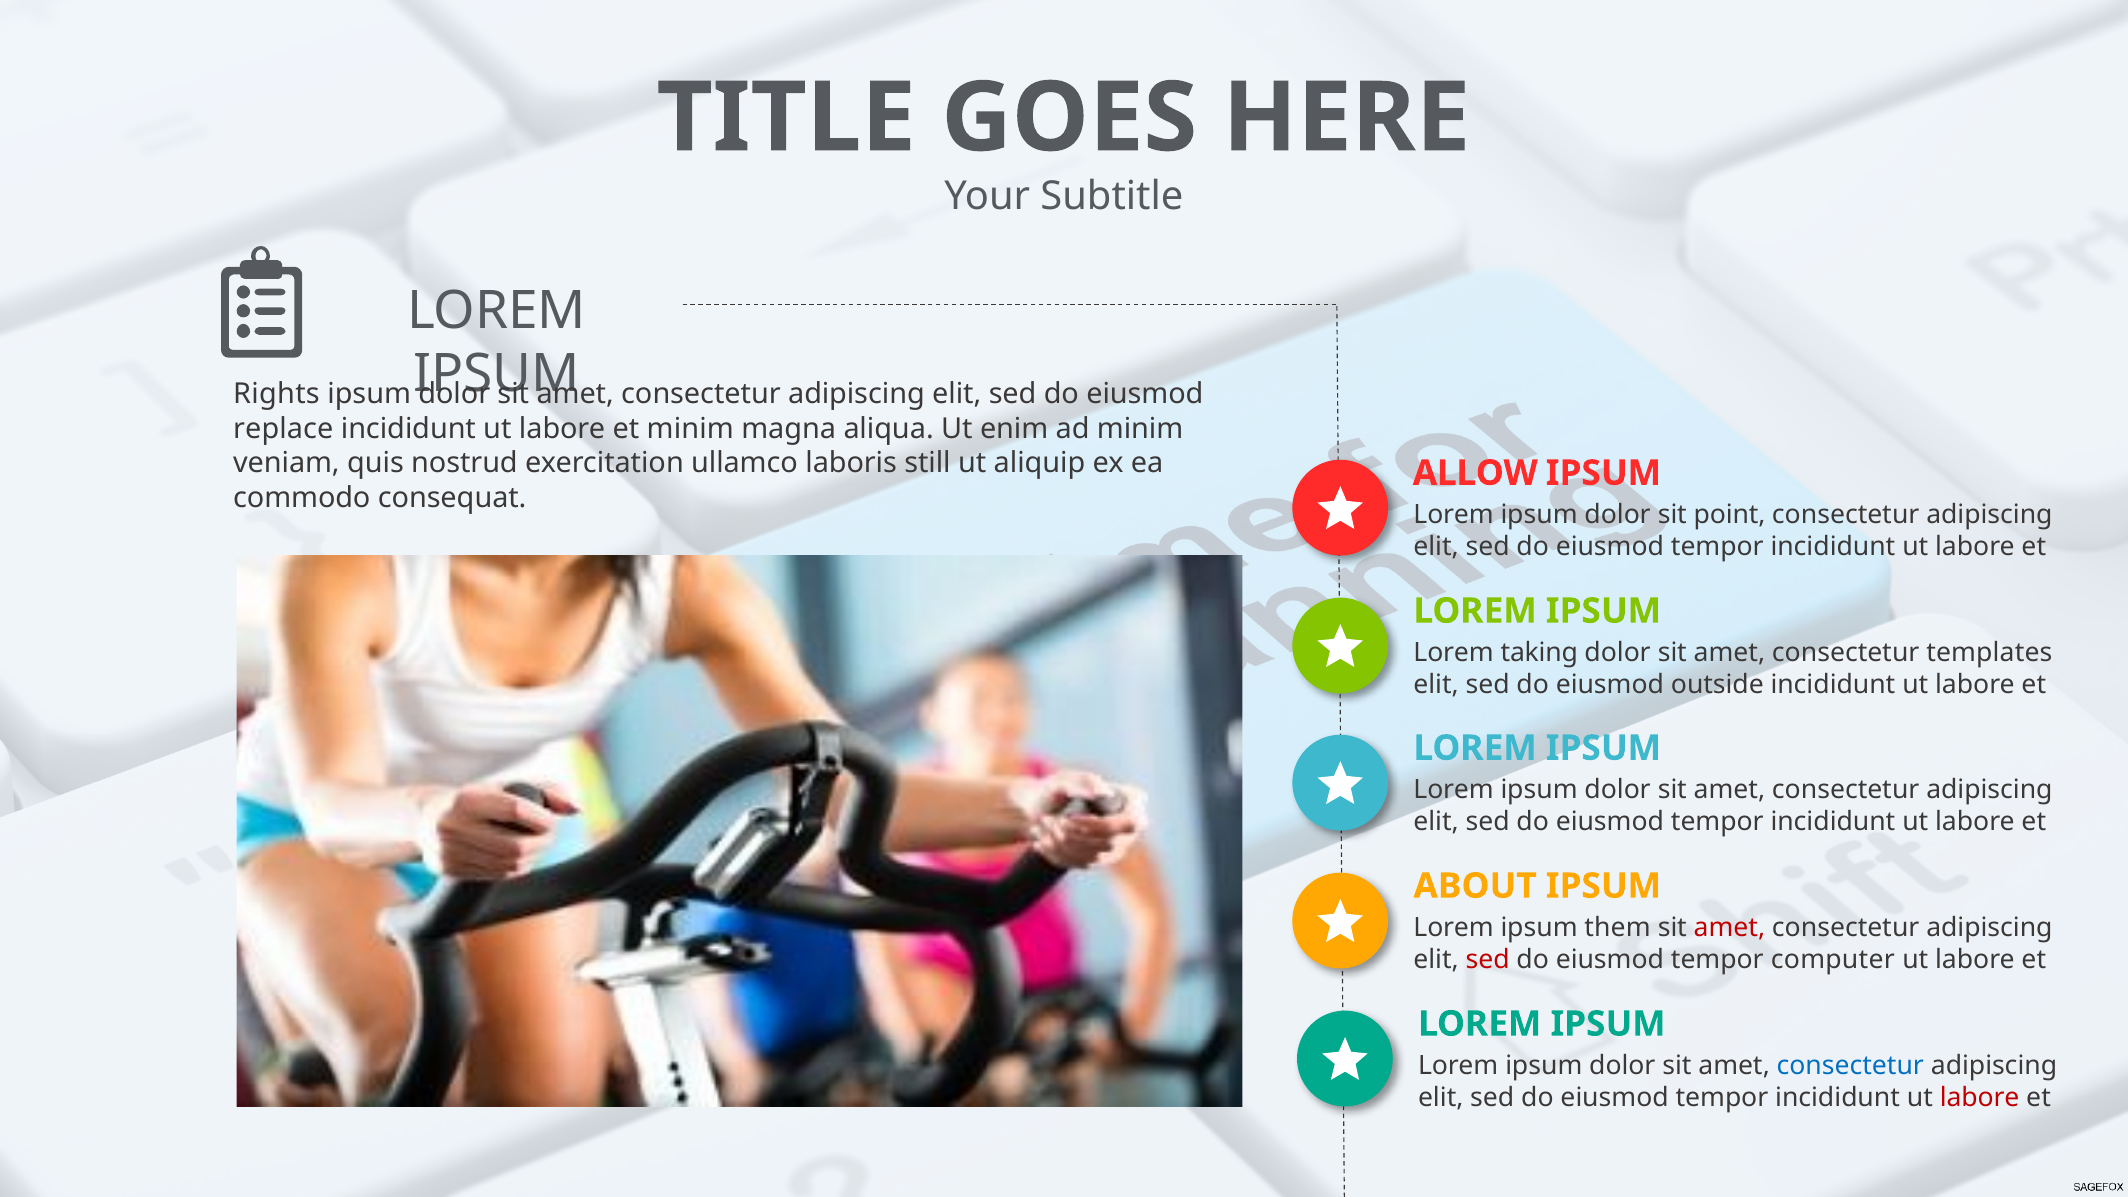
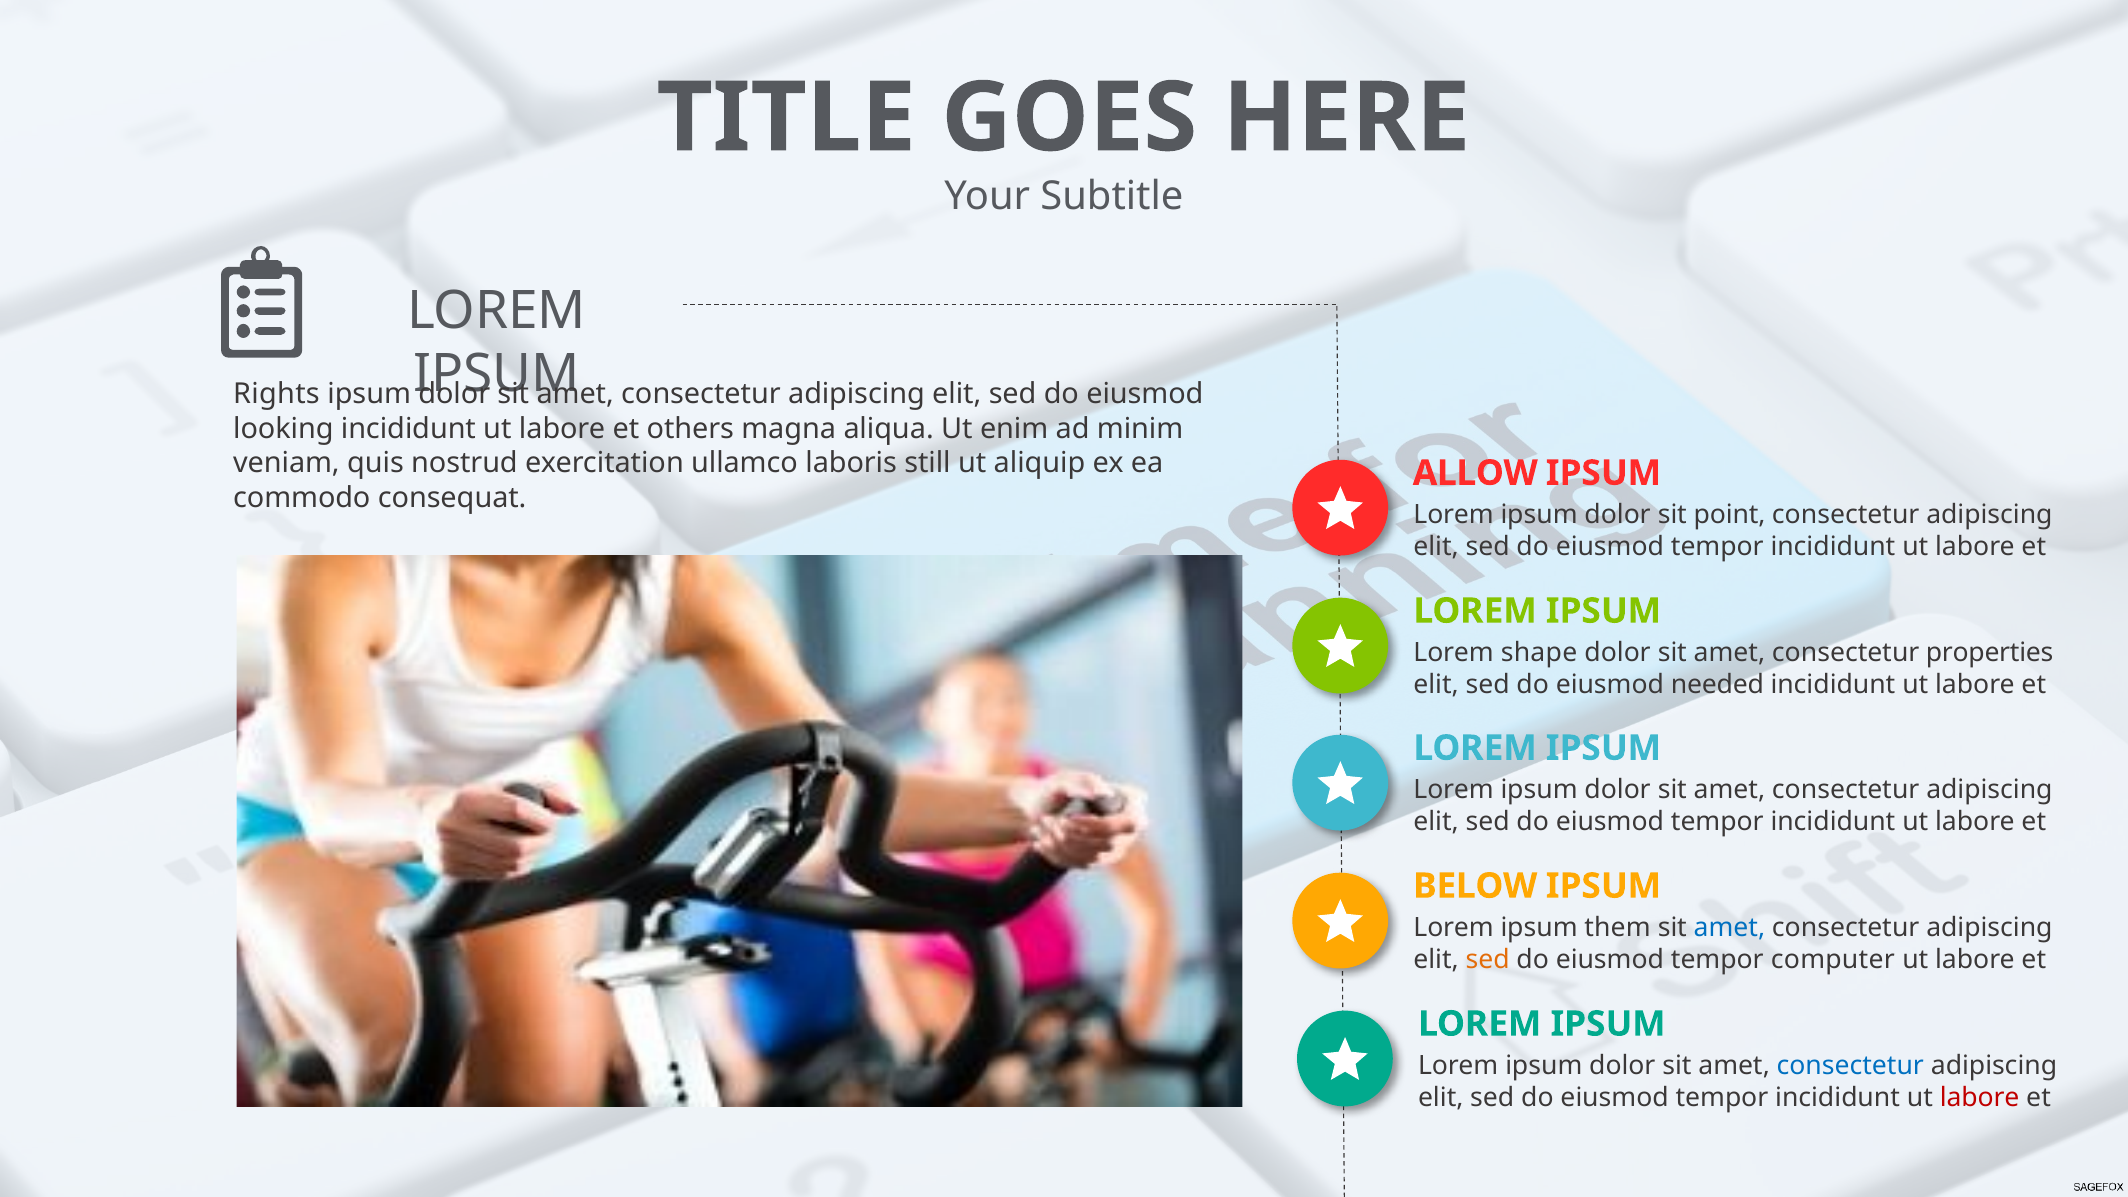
replace: replace -> looking
et minim: minim -> others
taking: taking -> shape
templates: templates -> properties
outside: outside -> needed
ABOUT: ABOUT -> BELOW
amet at (1729, 928) colour: red -> blue
sed at (1488, 960) colour: red -> orange
